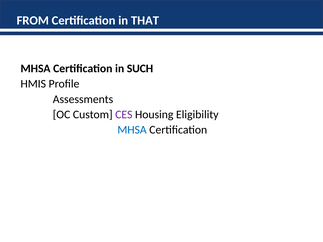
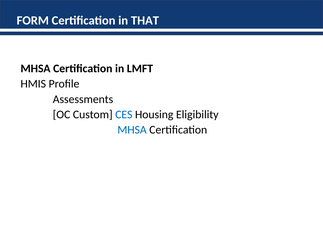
FROM: FROM -> FORM
SUCH: SUCH -> LMFT
CES colour: purple -> blue
